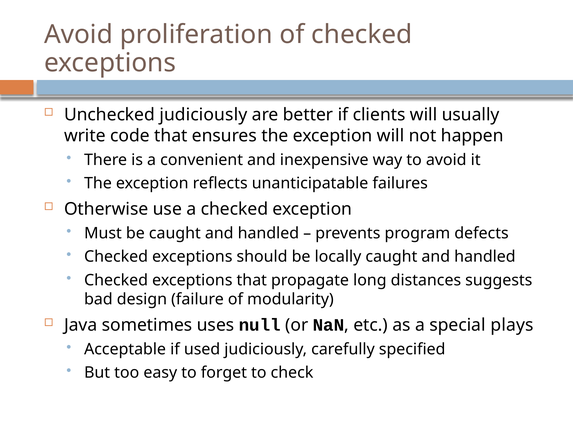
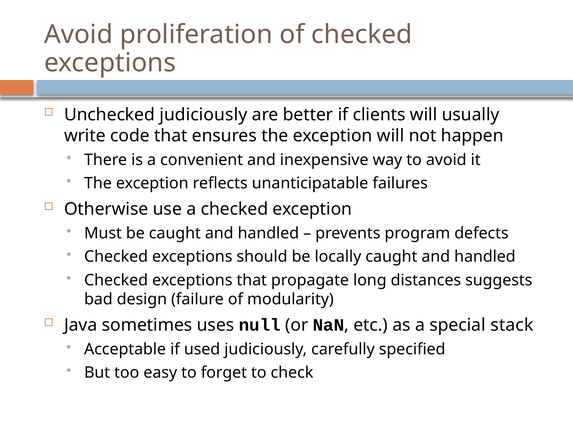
plays: plays -> stack
